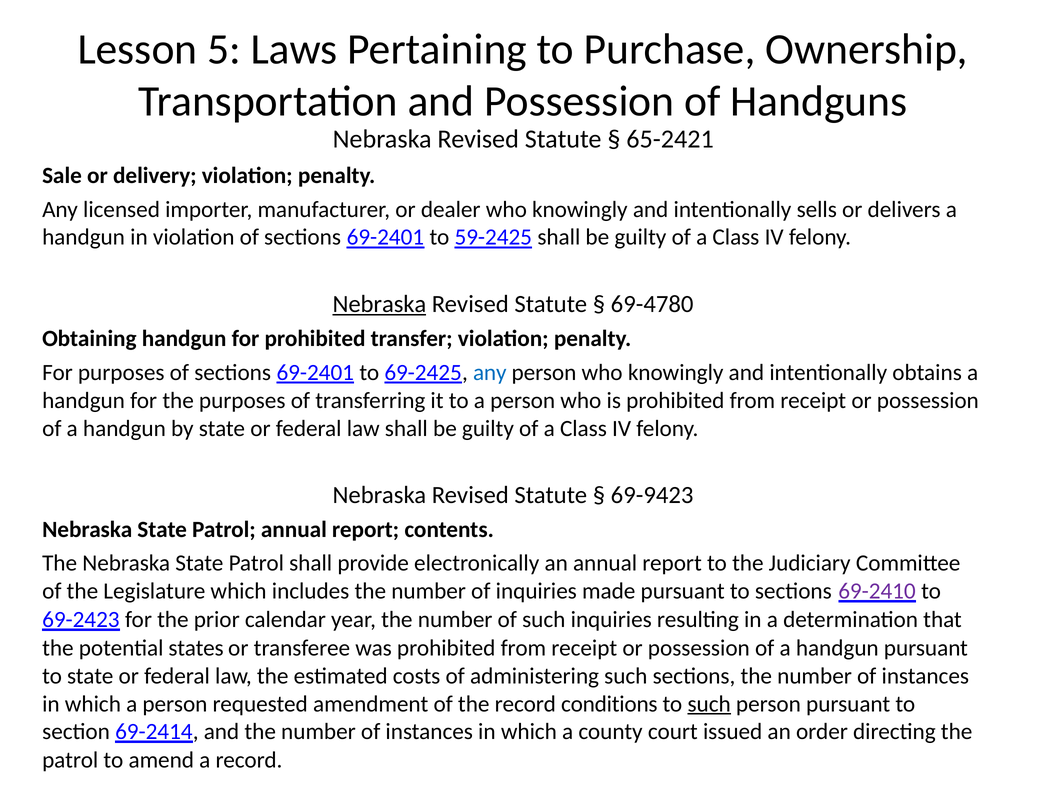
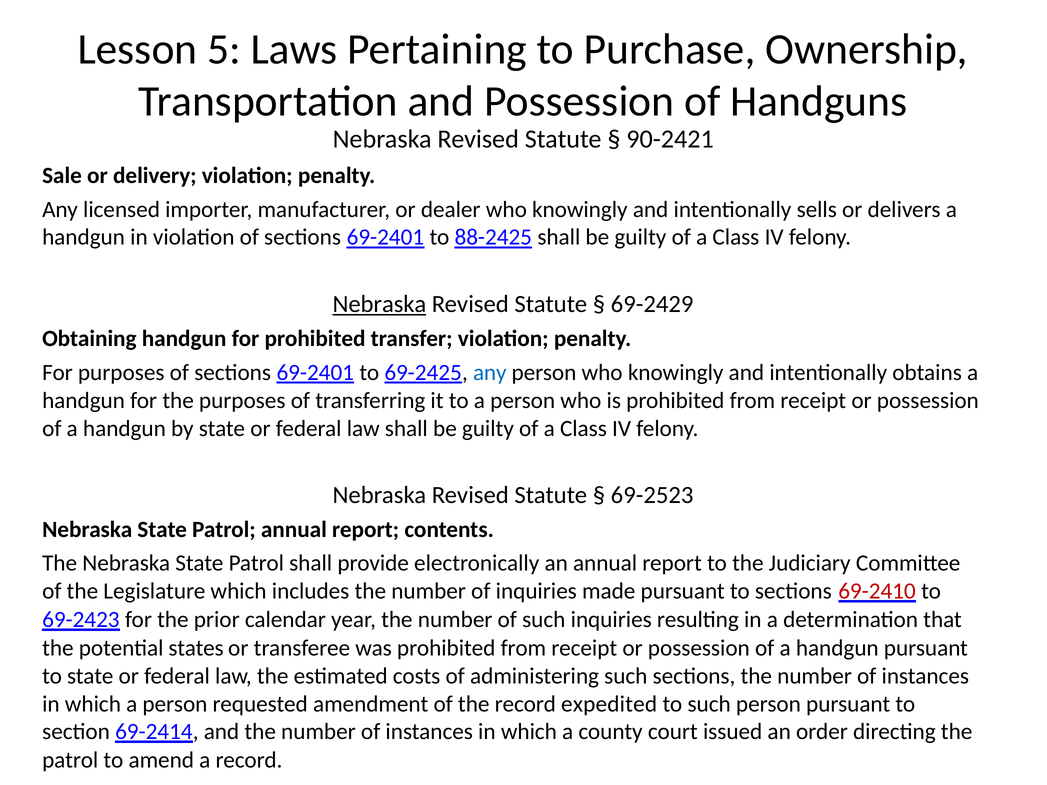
65-2421: 65-2421 -> 90-2421
59-2425: 59-2425 -> 88-2425
69-4780: 69-4780 -> 69-2429
69-9423: 69-9423 -> 69-2523
69-2410 colour: purple -> red
conditions: conditions -> expedited
such at (709, 704) underline: present -> none
